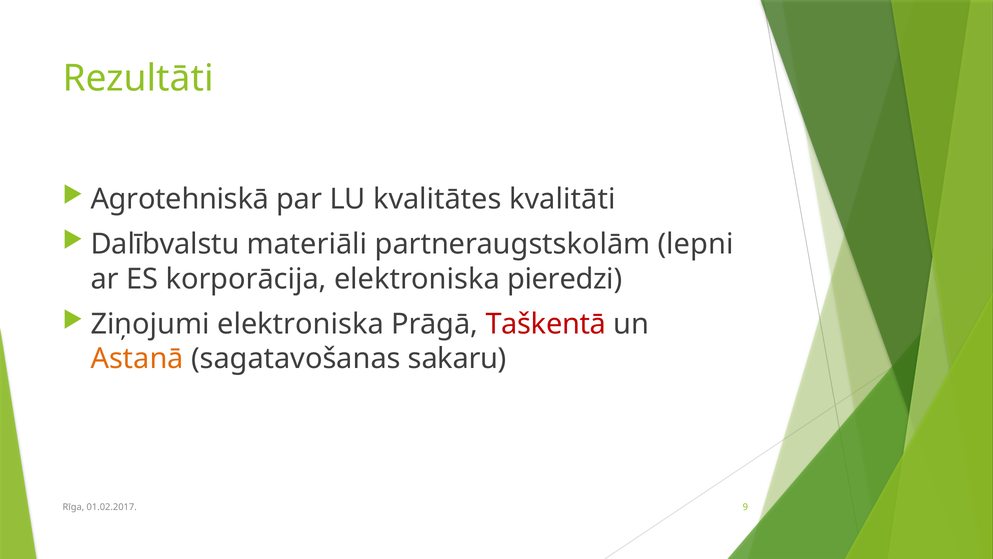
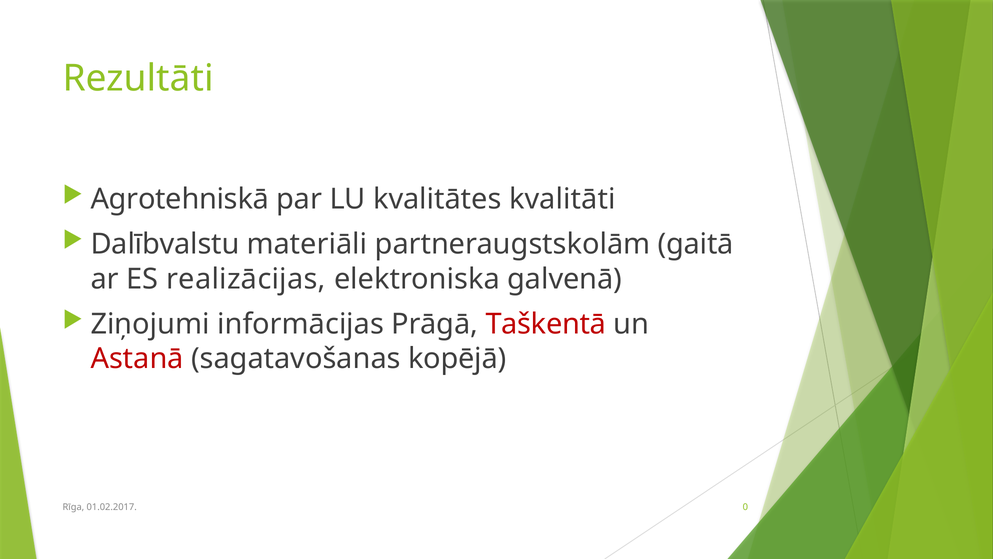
lepni: lepni -> gaitā
korporācija: korporācija -> realizācijas
pieredzi: pieredzi -> galvenā
Ziņojumi elektroniska: elektroniska -> informācijas
Astanā colour: orange -> red
sakaru: sakaru -> kopējā
9: 9 -> 0
